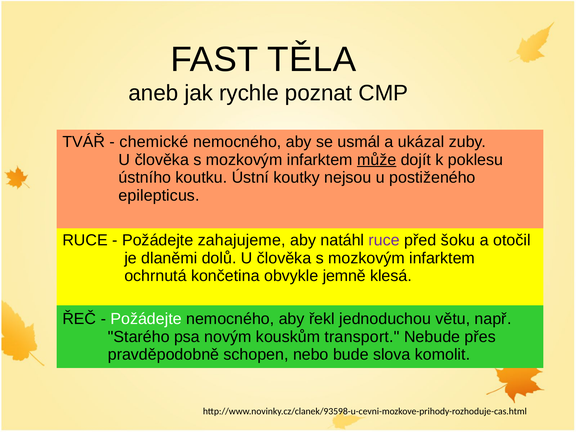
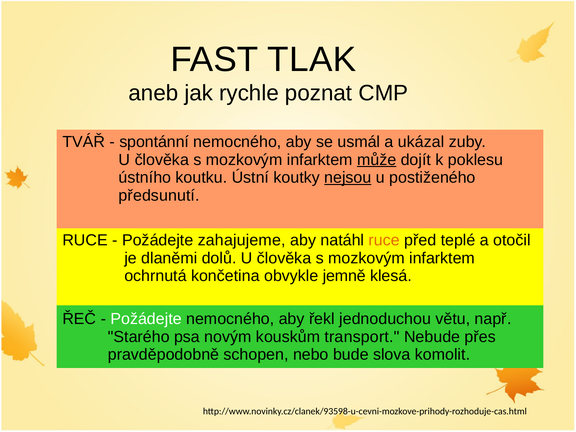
TĚLA: TĚLA -> TLAK
chemické: chemické -> spontánní
nejsou underline: none -> present
epilepticus: epilepticus -> předsunutí
ruce at (384, 240) colour: purple -> orange
šoku: šoku -> teplé
